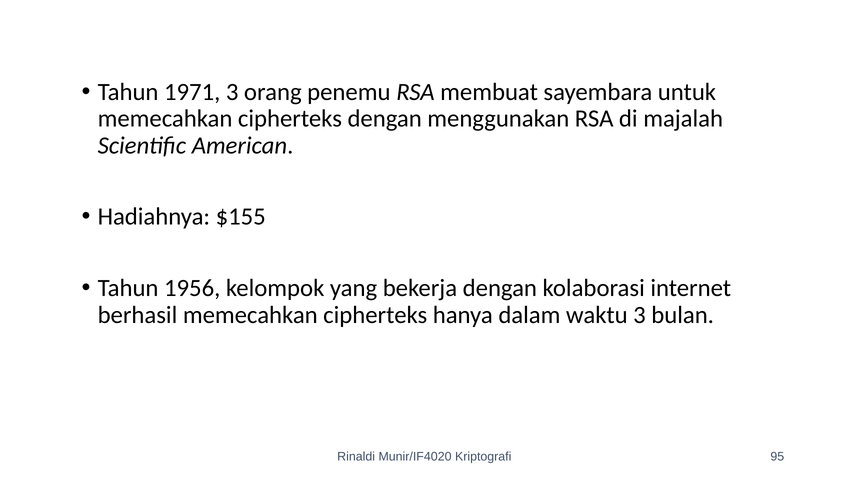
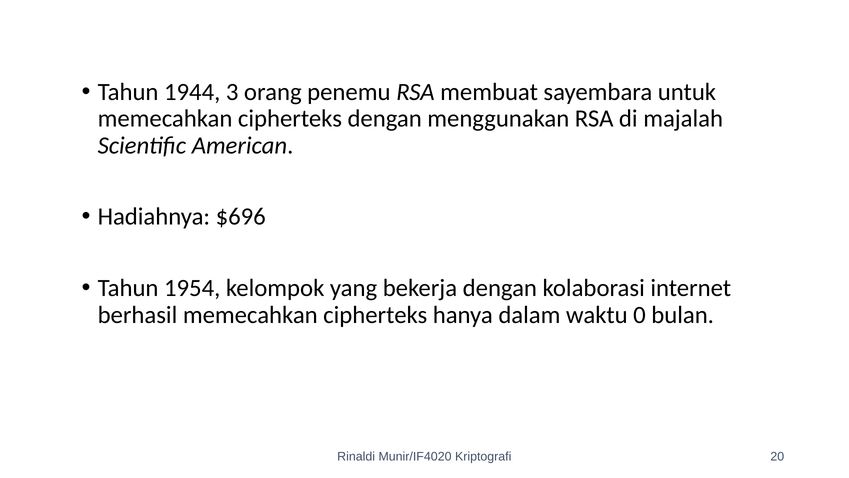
1971: 1971 -> 1944
$155: $155 -> $696
1956: 1956 -> 1954
waktu 3: 3 -> 0
95: 95 -> 20
